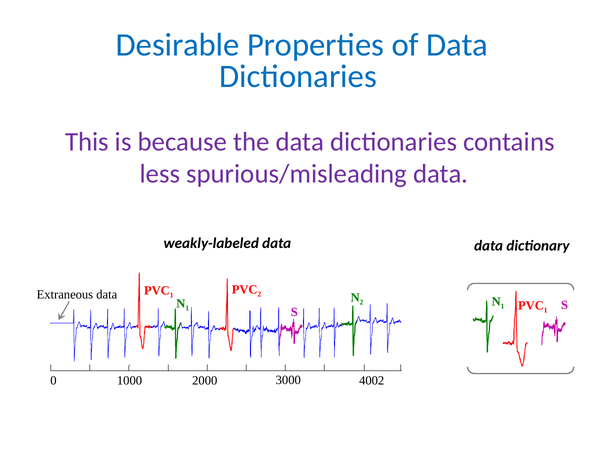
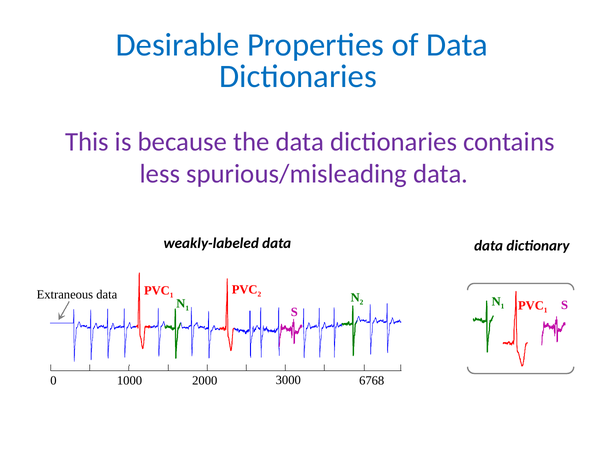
4002: 4002 -> 6768
